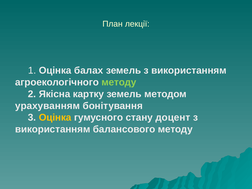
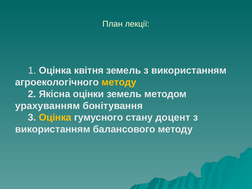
балах: балах -> квітня
методу at (119, 82) colour: light green -> yellow
картку: картку -> оцінки
